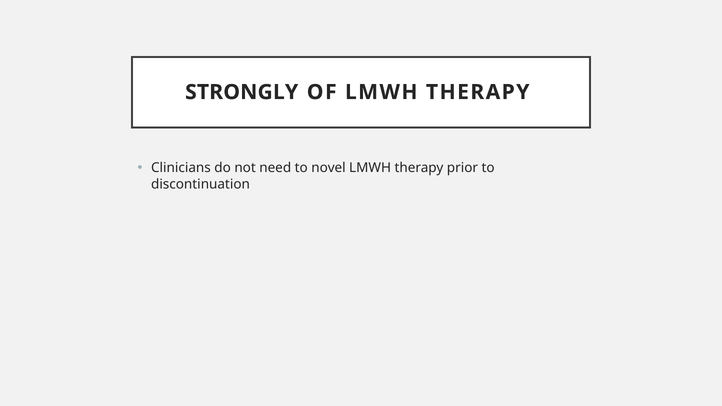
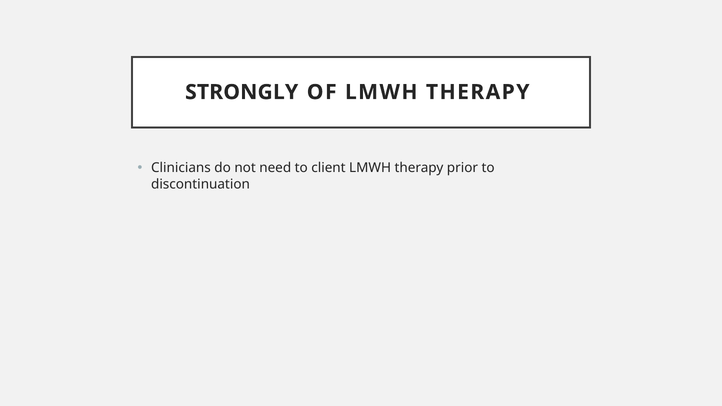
novel: novel -> client
